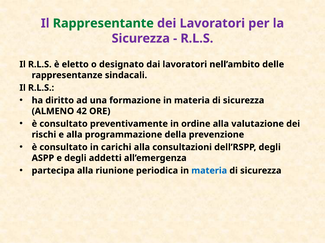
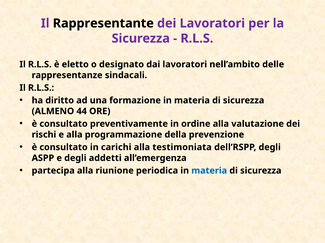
Rappresentante colour: green -> black
42: 42 -> 44
consultazioni: consultazioni -> testimoniata
